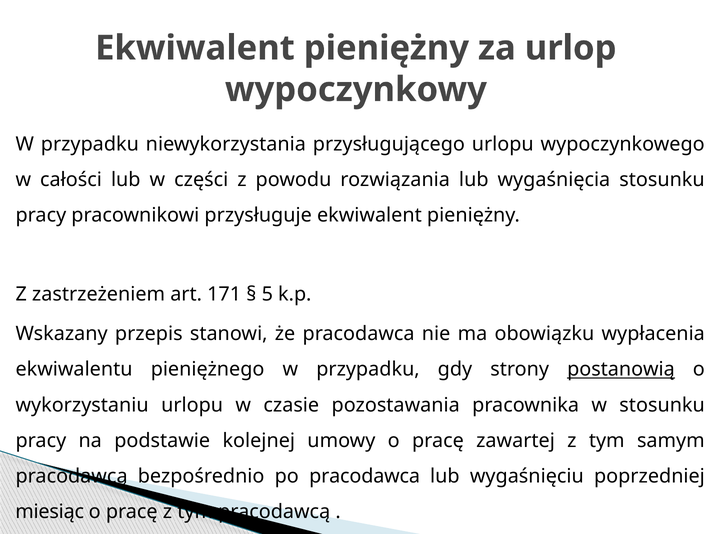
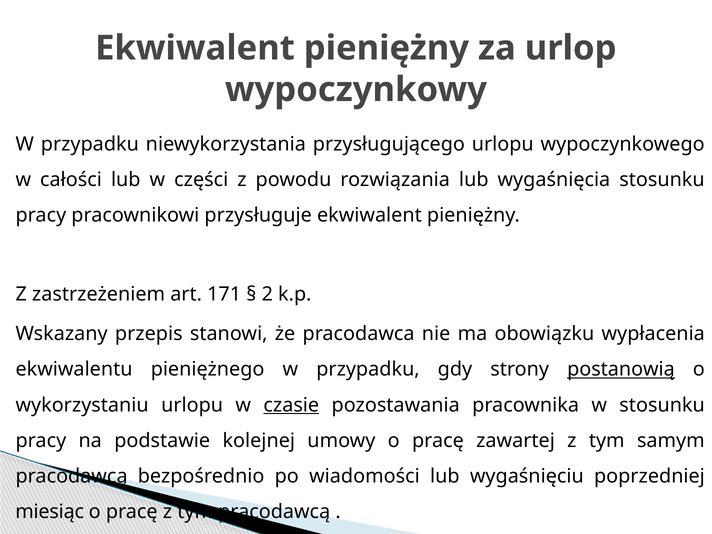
5: 5 -> 2
czasie underline: none -> present
po pracodawca: pracodawca -> wiadomości
